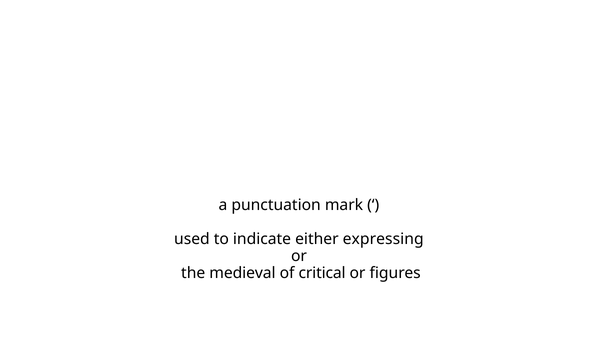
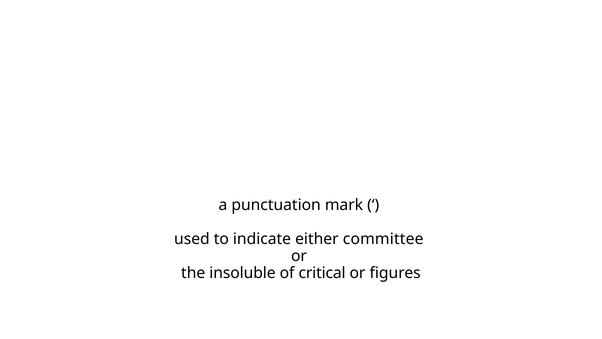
expressing: expressing -> committee
medieval: medieval -> insoluble
